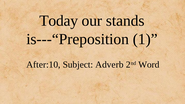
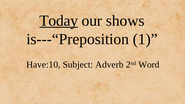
Today underline: none -> present
stands: stands -> shows
After:10: After:10 -> Have:10
